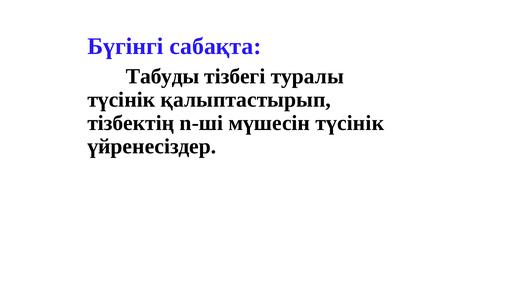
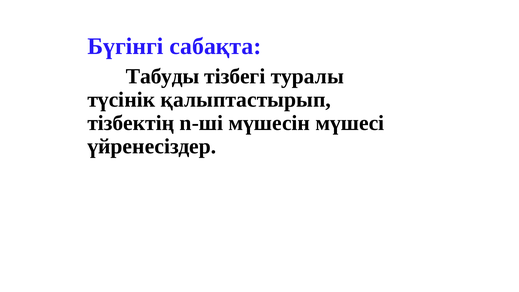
мүшесін түсінік: түсінік -> мүшесі
